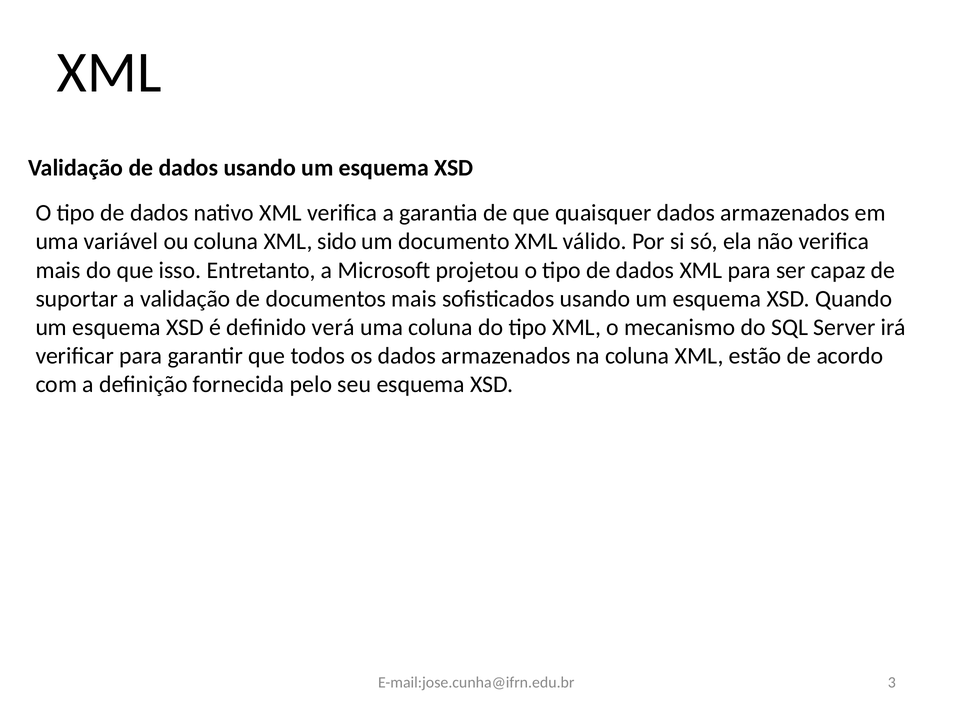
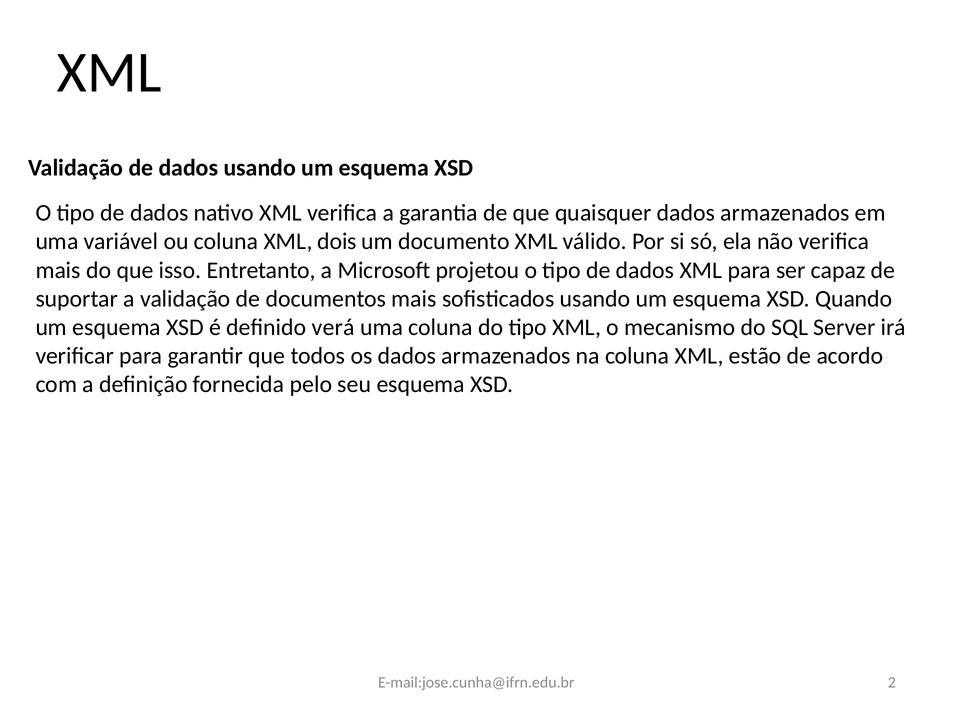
sido: sido -> dois
3: 3 -> 2
